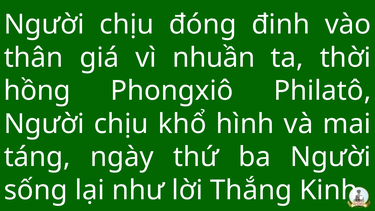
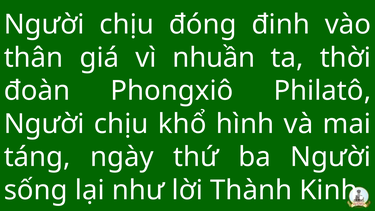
hồng: hồng -> đoàn
Thắng: Thắng -> Thành
